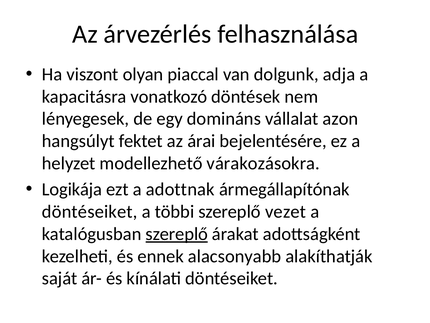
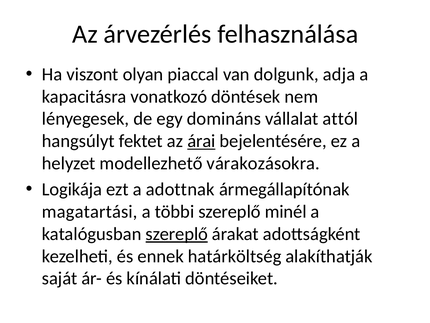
azon: azon -> attól
árai underline: none -> present
döntéseiket at (90, 211): döntéseiket -> magatartási
vezet: vezet -> minél
alacsonyabb: alacsonyabb -> határköltség
